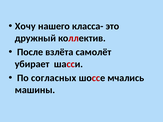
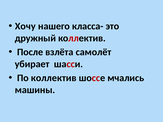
По согласных: согласных -> коллектив
